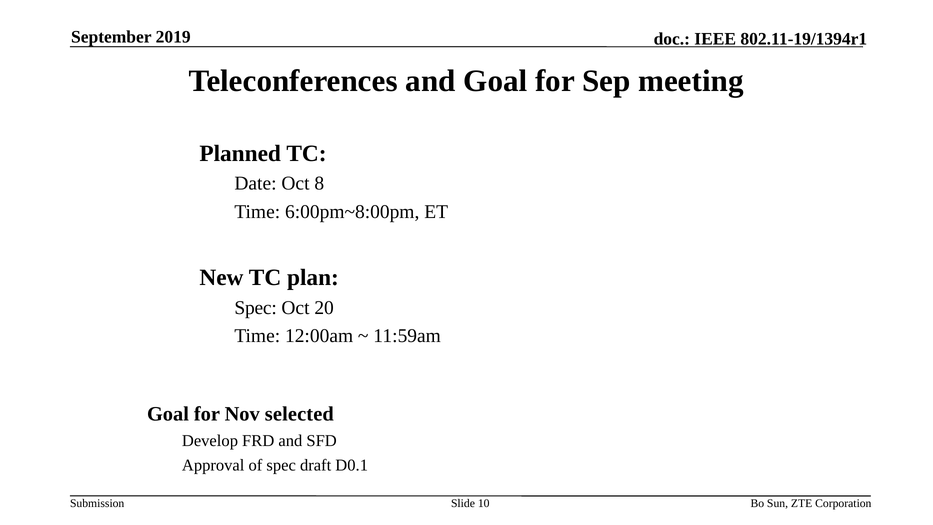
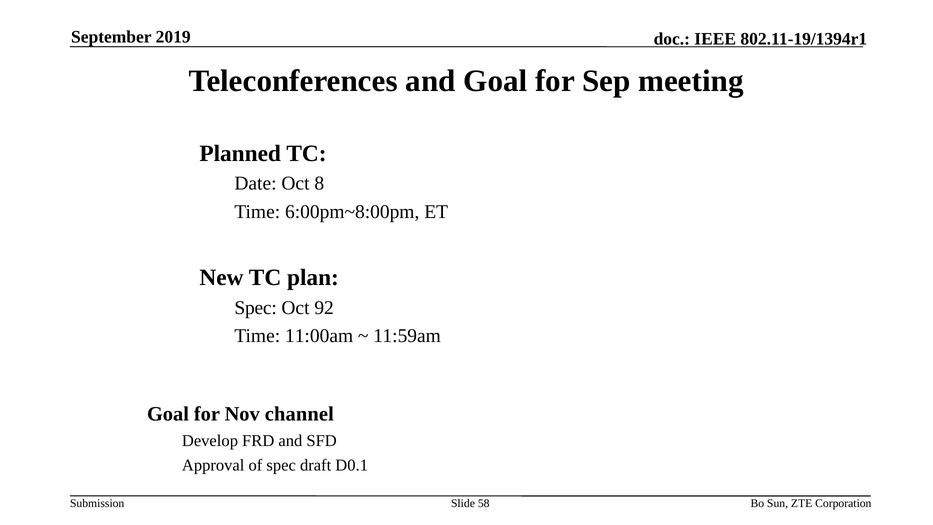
20: 20 -> 92
12:00am: 12:00am -> 11:00am
selected: selected -> channel
10: 10 -> 58
